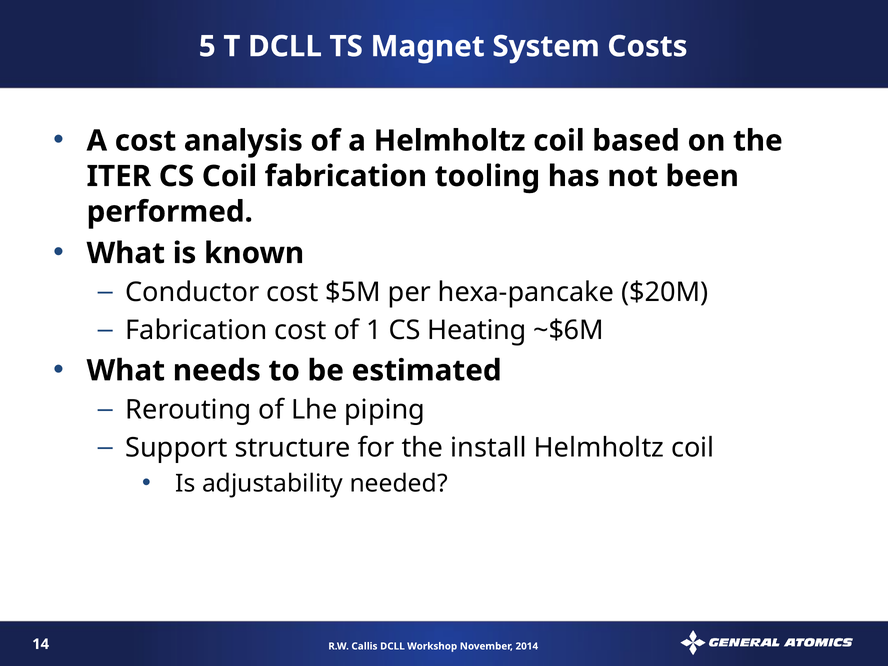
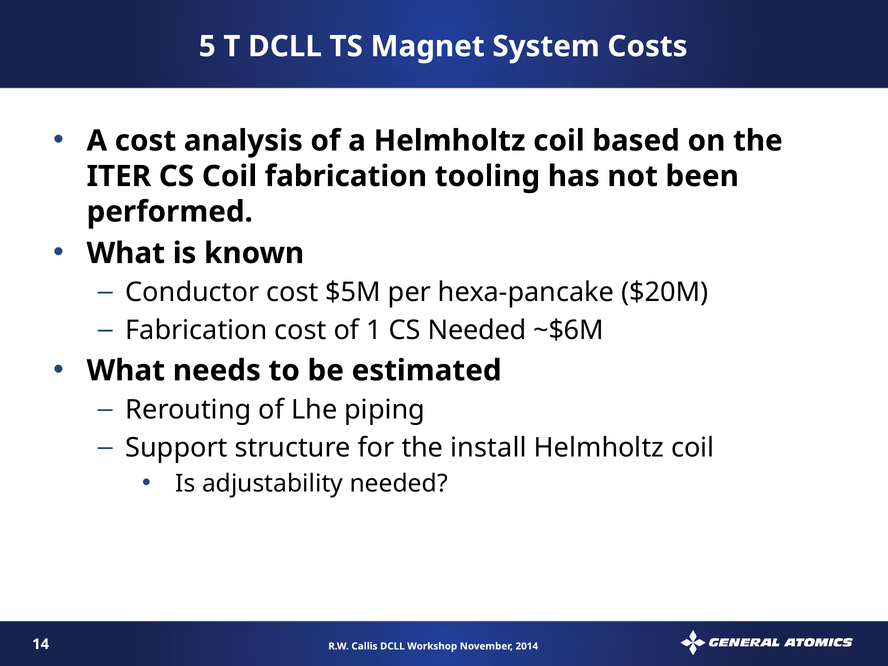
CS Heating: Heating -> Needed
